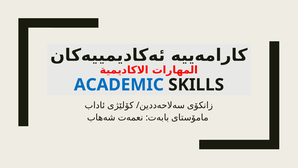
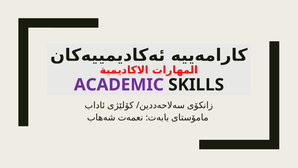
ACADEMIC colour: blue -> purple
